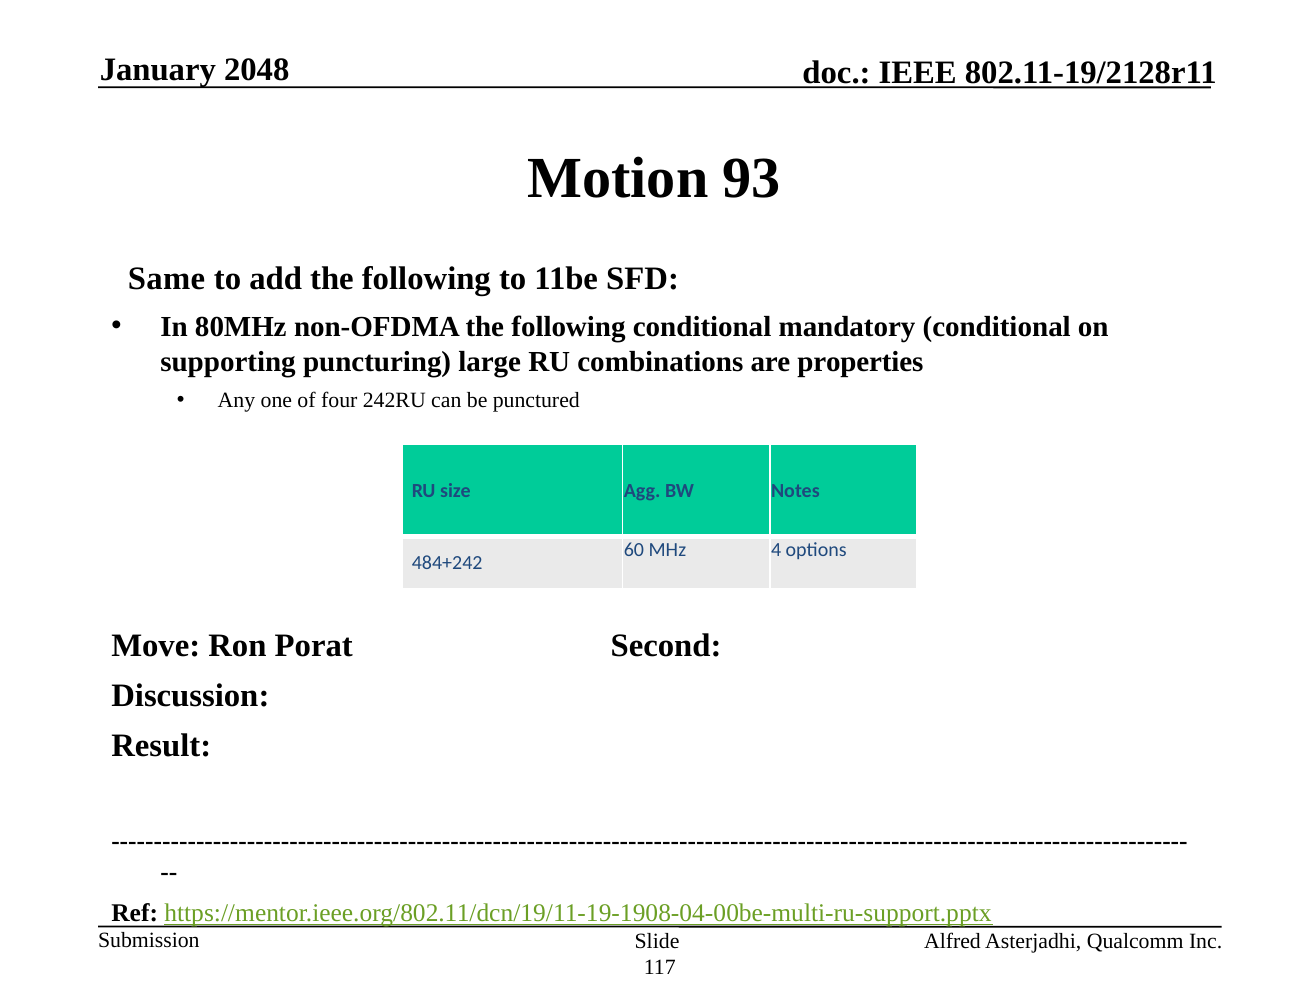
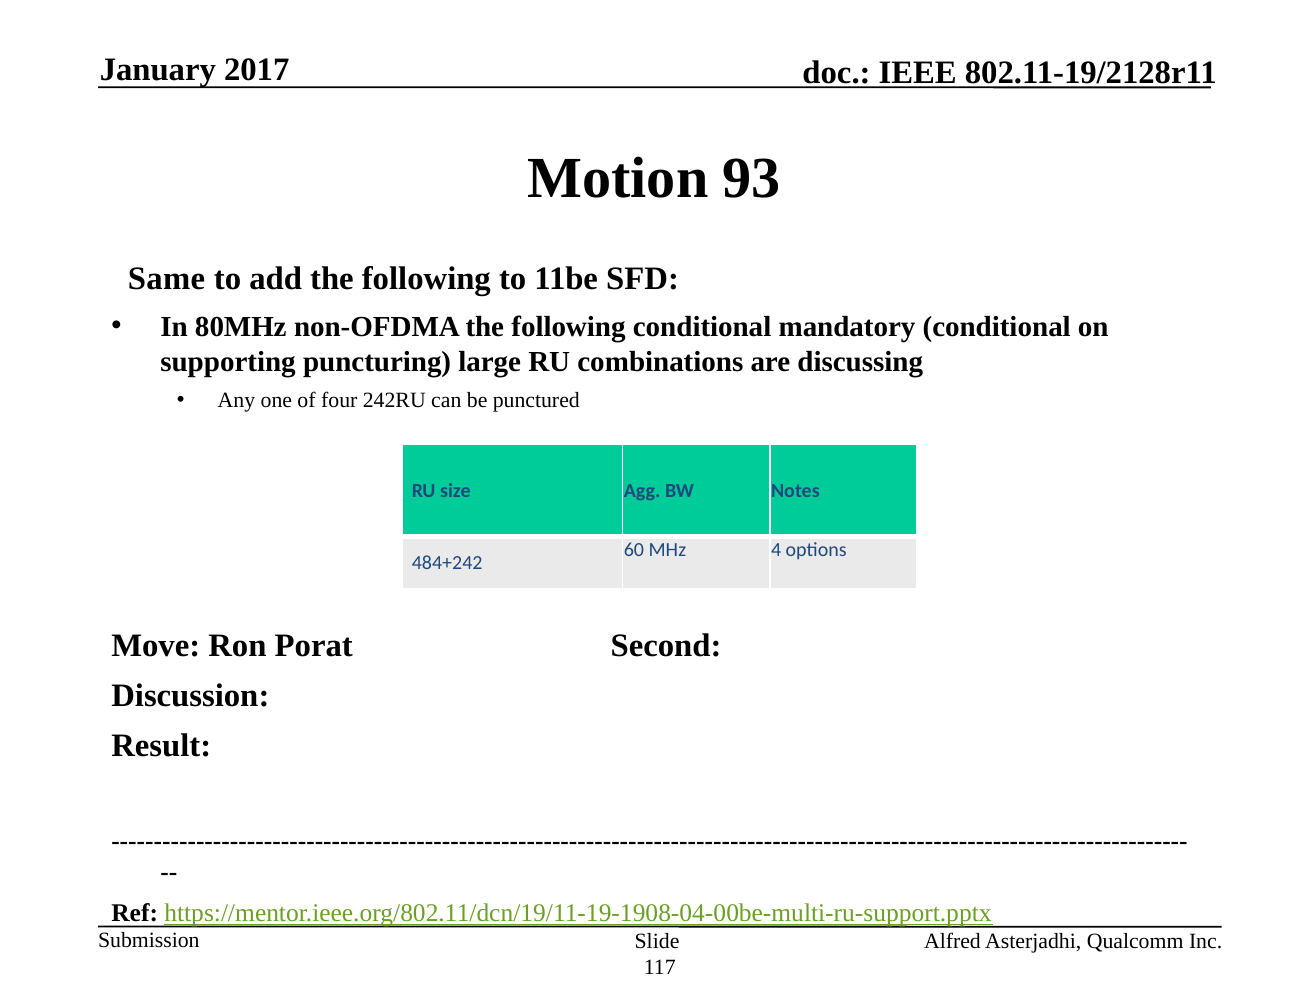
2048: 2048 -> 2017
properties: properties -> discussing
